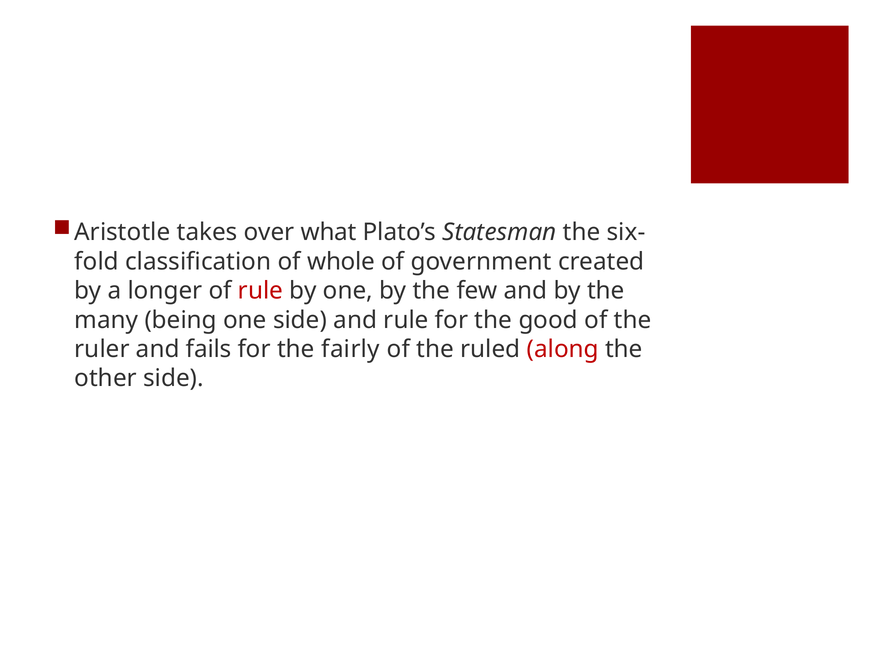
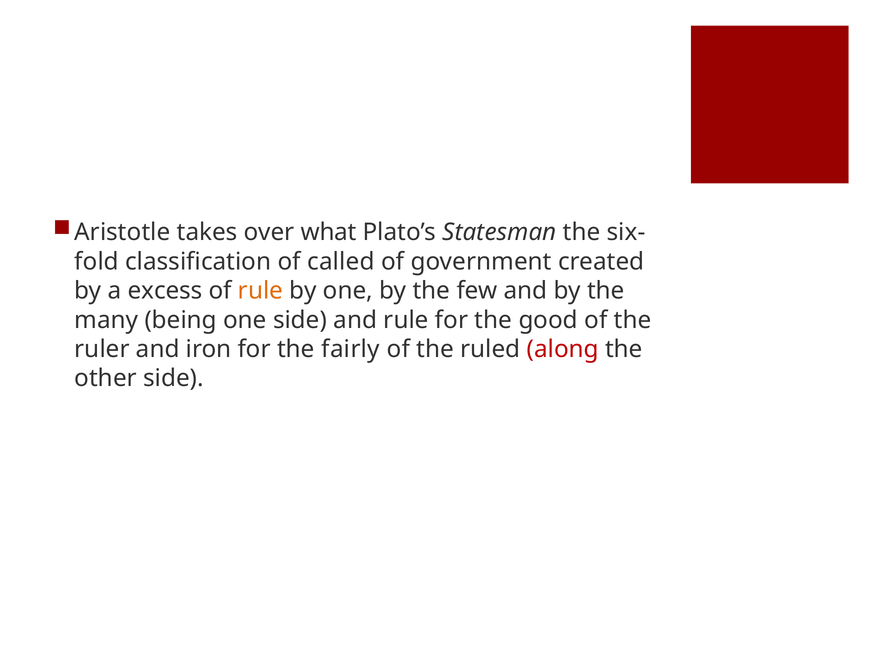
whole: whole -> called
longer: longer -> excess
rule at (261, 291) colour: red -> orange
fails: fails -> iron
